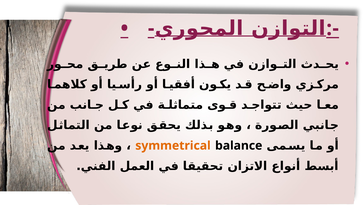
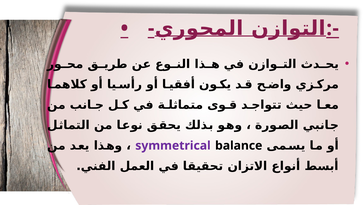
symmetrical colour: orange -> purple
